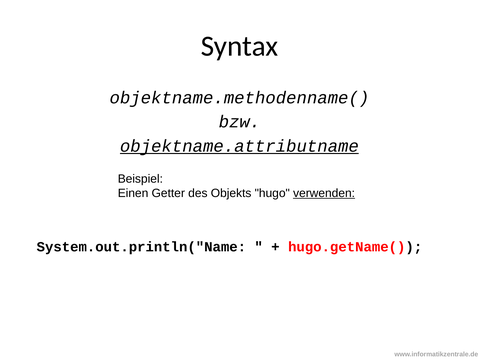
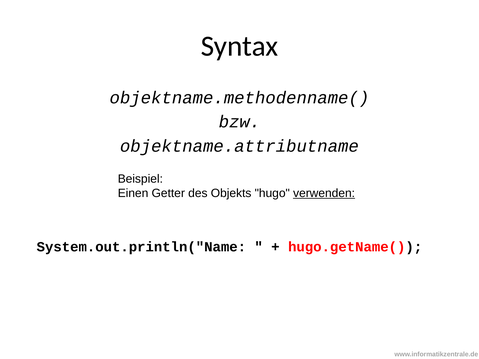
objektname.attributname underline: present -> none
